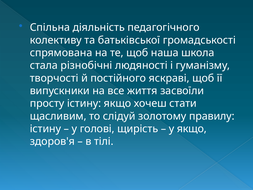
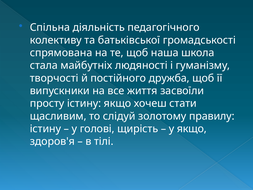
різнобічні: різнобічні -> майбутніх
яскраві: яскраві -> дружба
